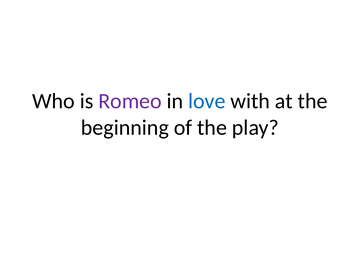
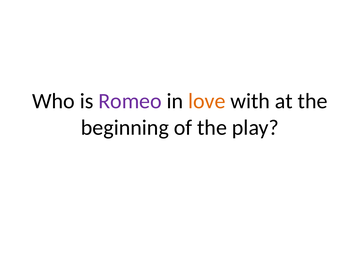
love colour: blue -> orange
